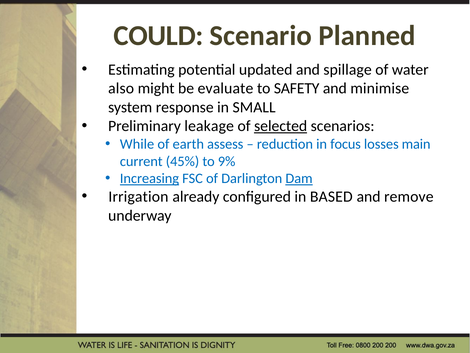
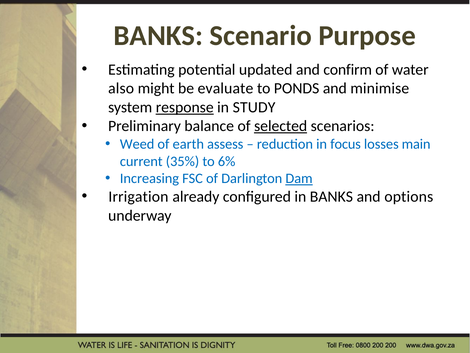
COULD at (158, 36): COULD -> BANKS
Planned: Planned -> Purpose
spillage: spillage -> confirm
SAFETY: SAFETY -> PONDS
response underline: none -> present
SMALL: SMALL -> STUDY
leakage: leakage -> balance
While: While -> Weed
45%: 45% -> 35%
9%: 9% -> 6%
Increasing underline: present -> none
in BASED: BASED -> BANKS
remove: remove -> options
